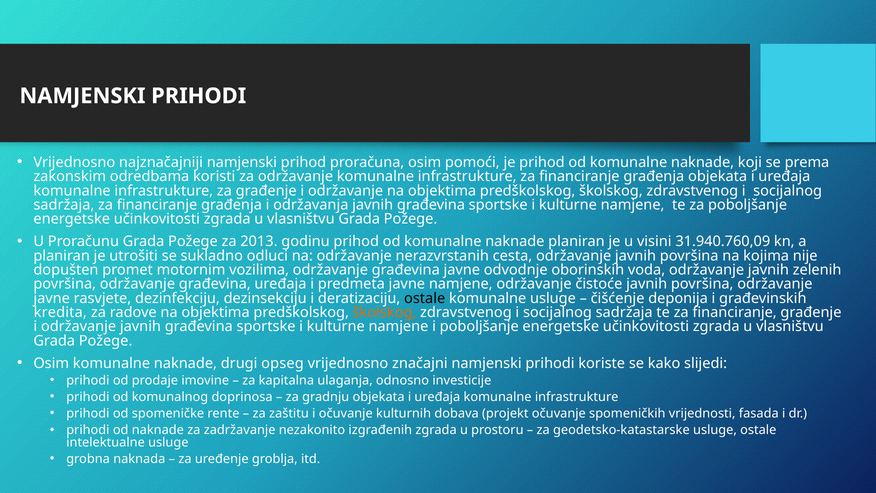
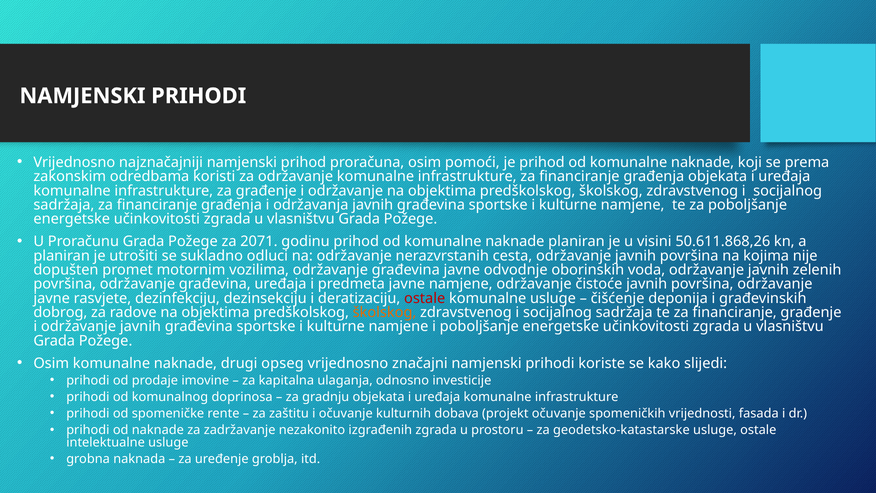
2013: 2013 -> 2071
31.940.760,09: 31.940.760,09 -> 50.611.868,26
ostale at (425, 298) colour: black -> red
kredita: kredita -> dobrog
